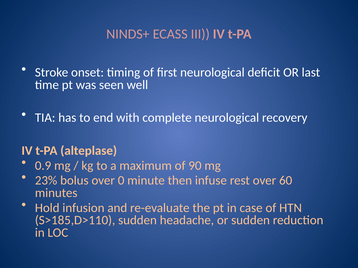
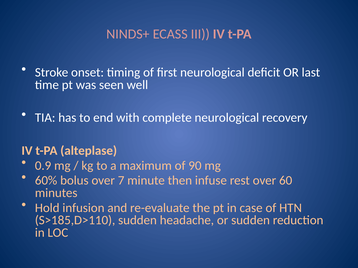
23%: 23% -> 60%
0: 0 -> 7
